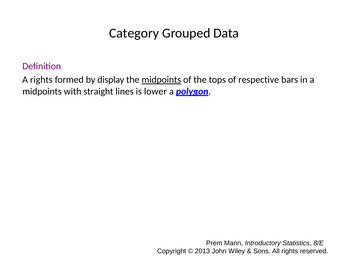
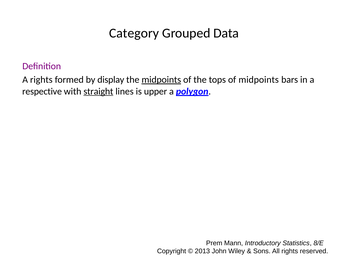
of respective: respective -> midpoints
midpoints at (42, 91): midpoints -> respective
straight underline: none -> present
lower: lower -> upper
